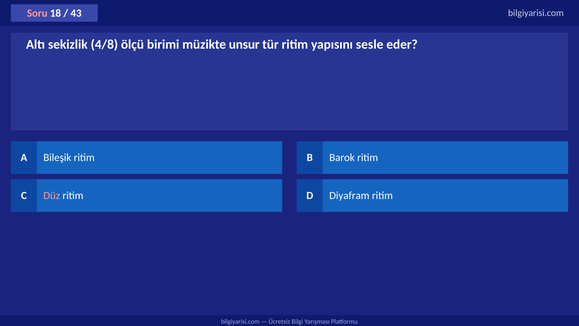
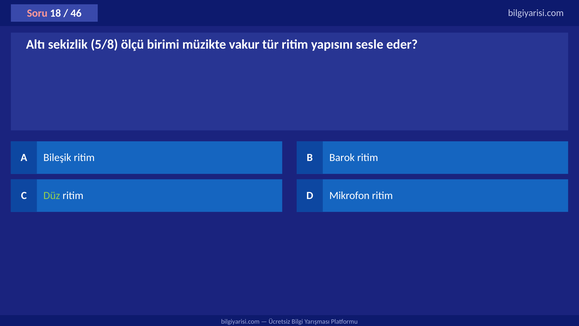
43: 43 -> 46
4/8: 4/8 -> 5/8
unsur: unsur -> vakur
Düz colour: pink -> light green
Diyafram: Diyafram -> Mikrofon
